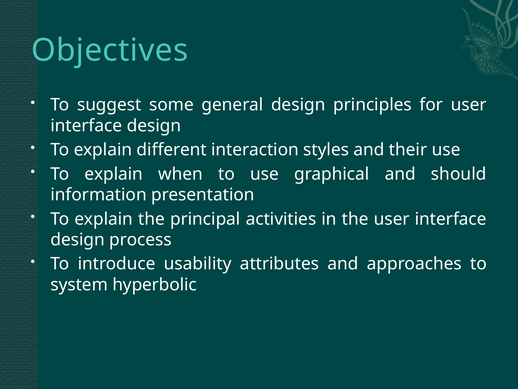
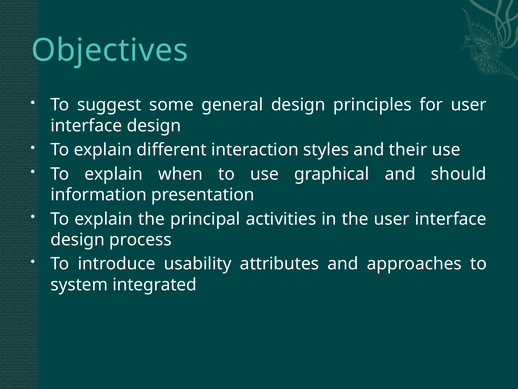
hyperbolic: hyperbolic -> integrated
